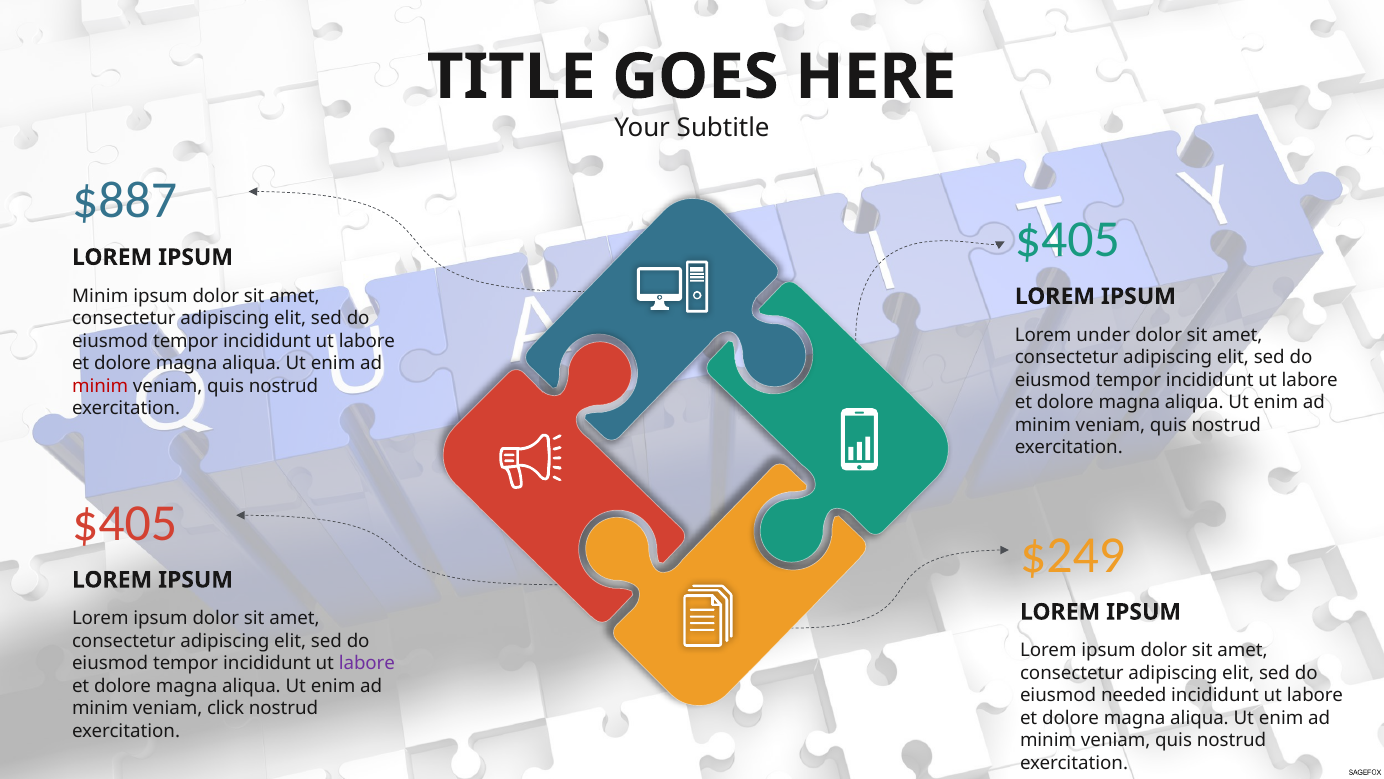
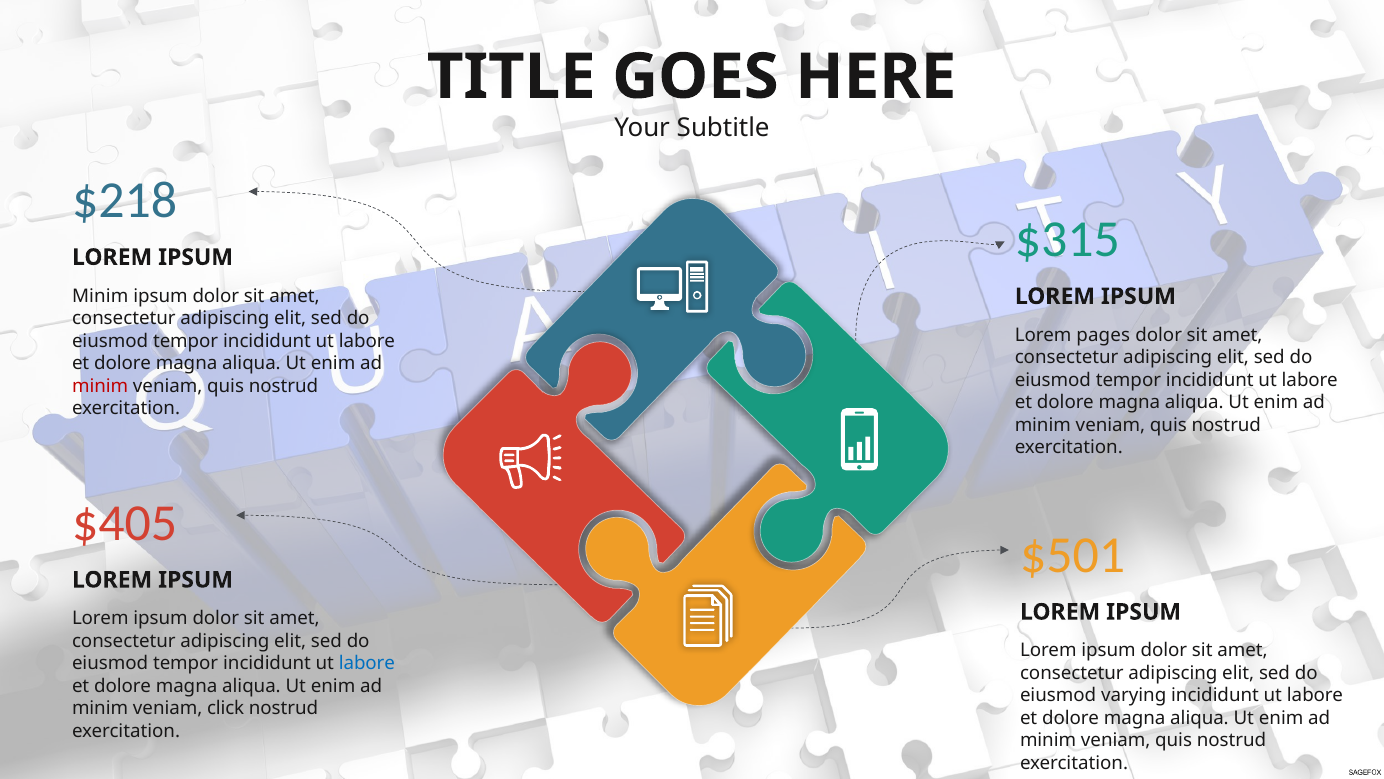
$887: $887 -> $218
$405 at (1067, 239): $405 -> $315
under: under -> pages
$249: $249 -> $501
labore at (367, 663) colour: purple -> blue
needed: needed -> varying
